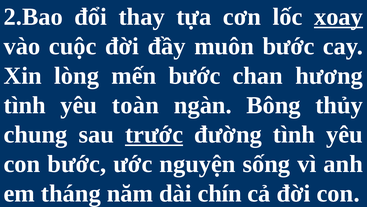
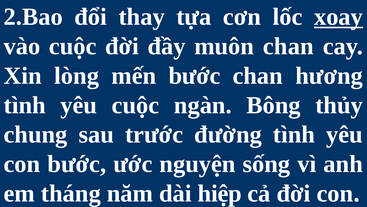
muôn bước: bước -> chan
yêu toàn: toàn -> cuộc
trước underline: present -> none
chín: chín -> hiệp
